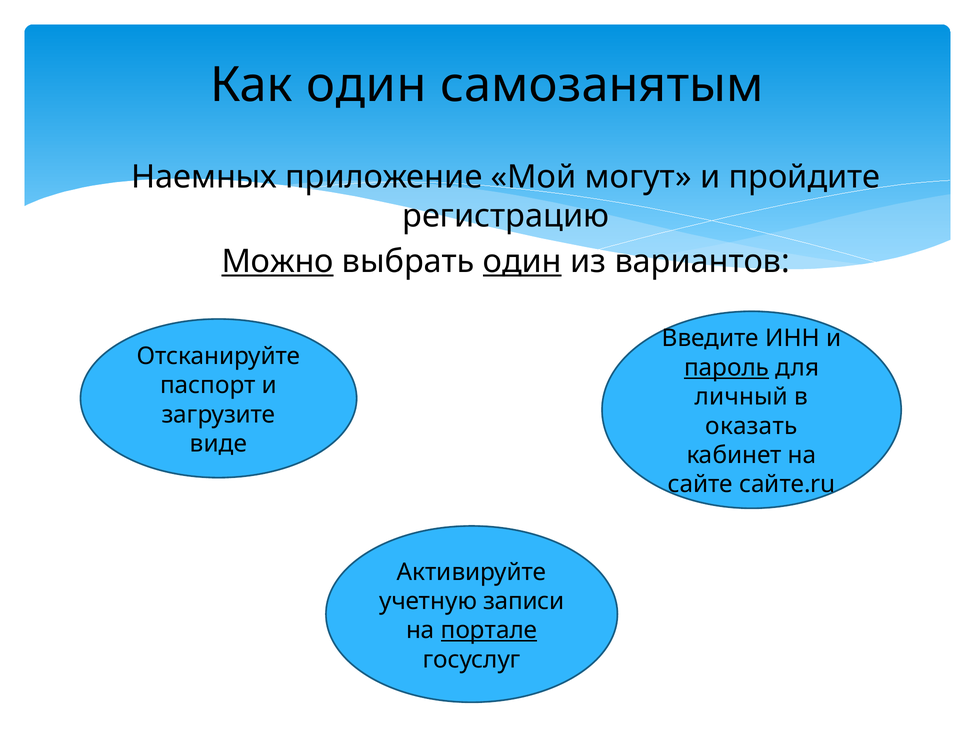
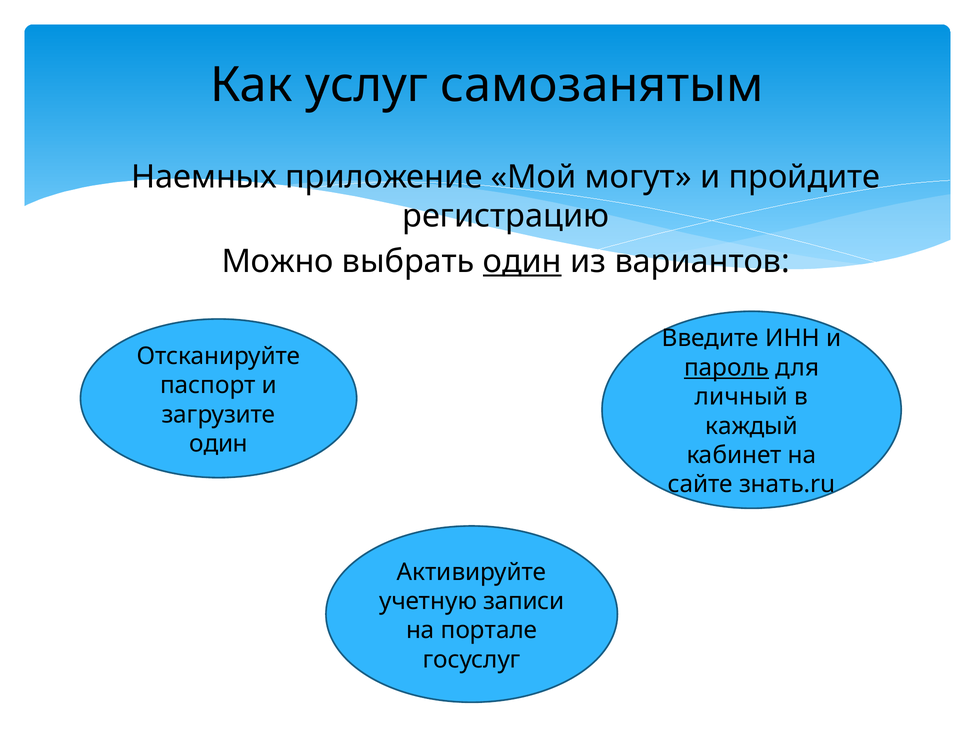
Как один: один -> услуг
Можно underline: present -> none
оказать: оказать -> каждый
виде at (218, 444): виде -> один
сайте.ru: сайте.ru -> знать.ru
портале underline: present -> none
